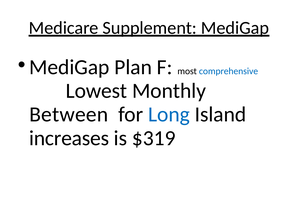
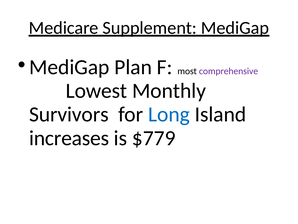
comprehensive colour: blue -> purple
Between: Between -> Survivors
$319: $319 -> $779
